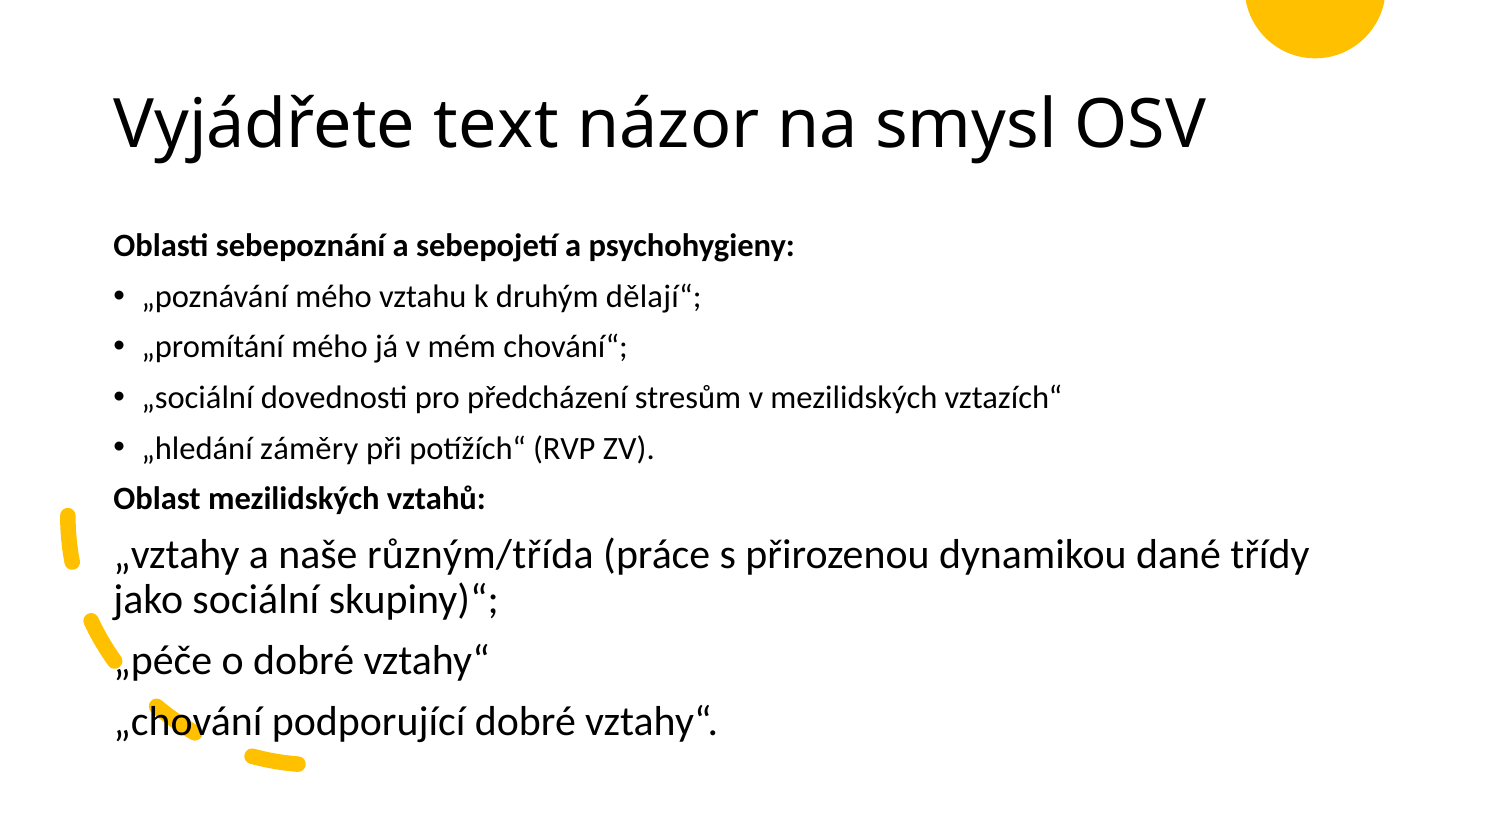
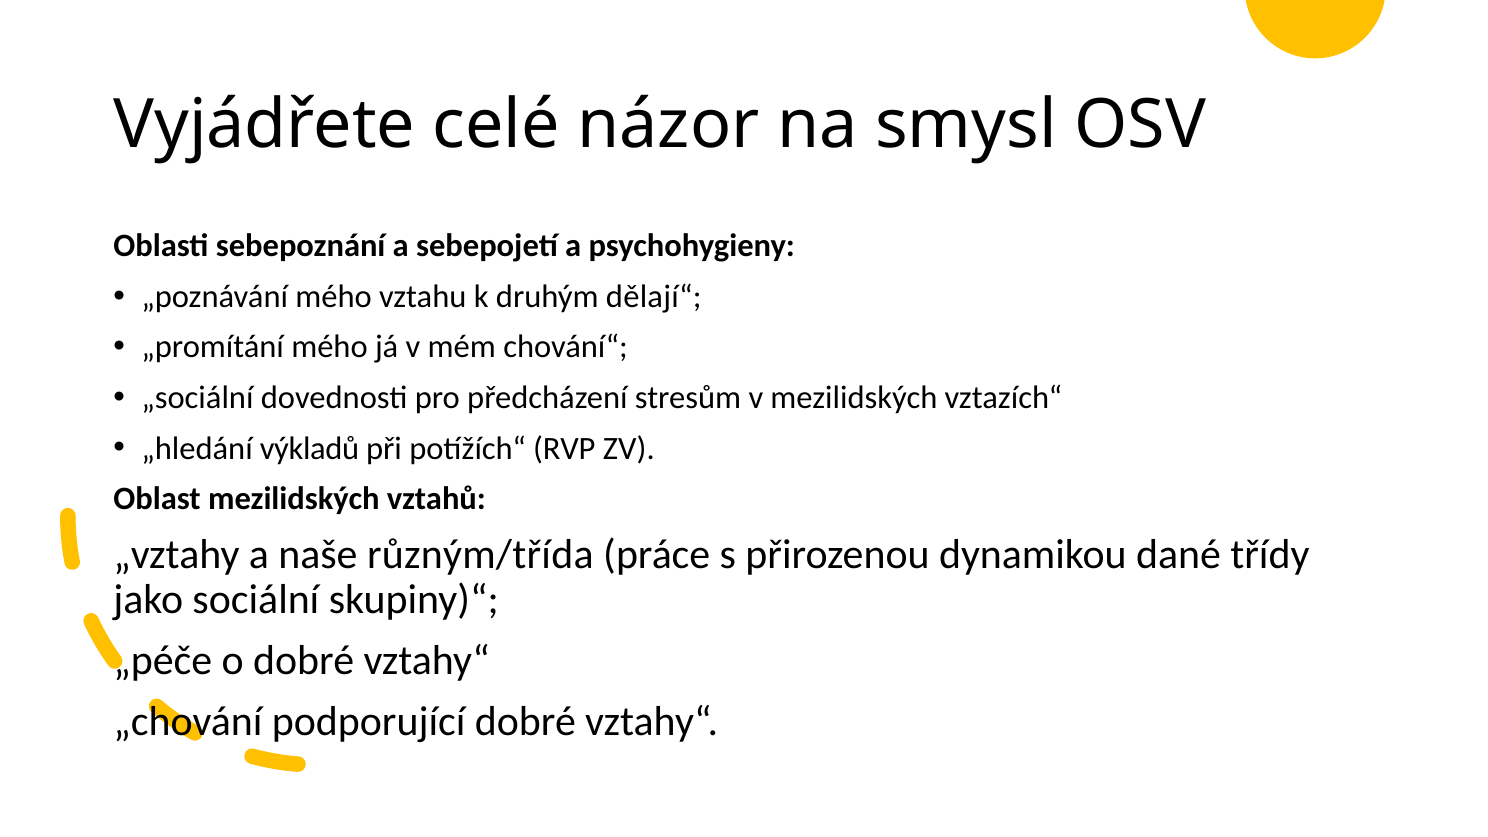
text: text -> celé
záměry: záměry -> výkladů
